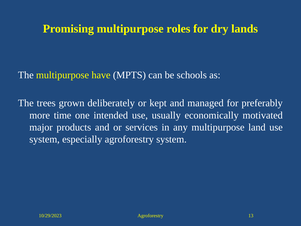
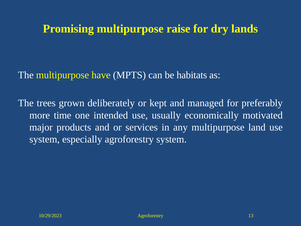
roles: roles -> raise
schools: schools -> habitats
